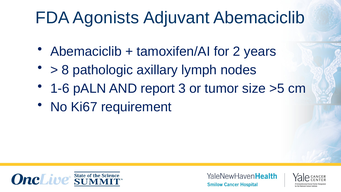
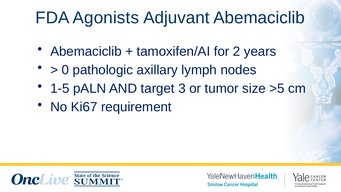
8: 8 -> 0
1-6: 1-6 -> 1-5
report: report -> target
